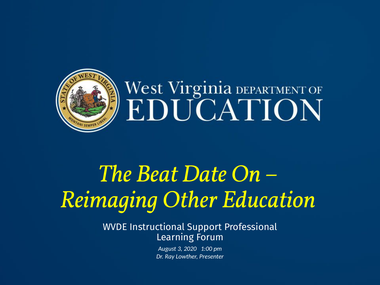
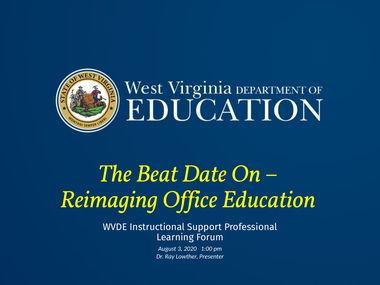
Other: Other -> Office
